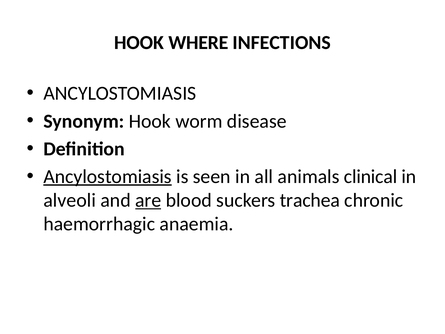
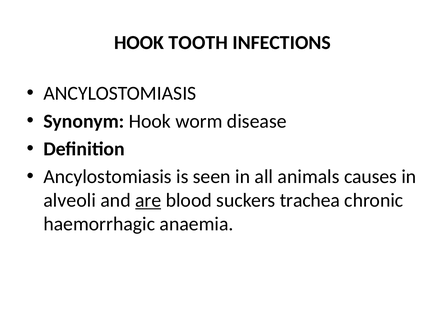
WHERE: WHERE -> TOOTH
Ancylostomiasis at (108, 176) underline: present -> none
clinical: clinical -> causes
